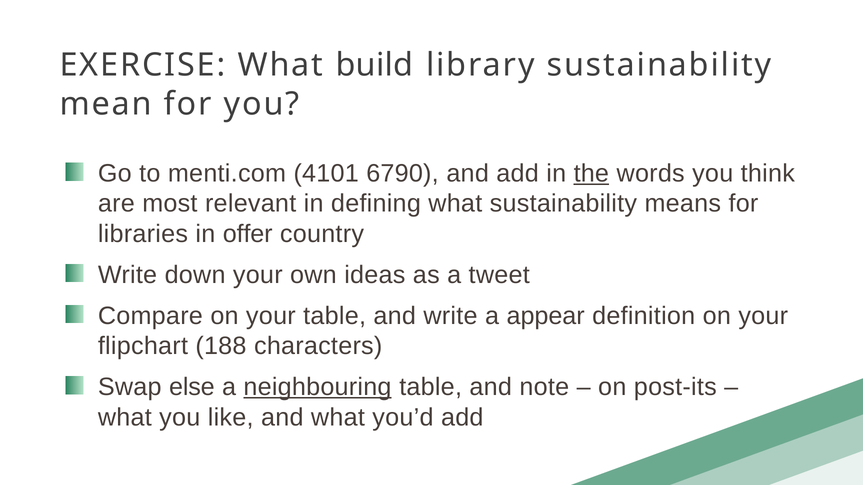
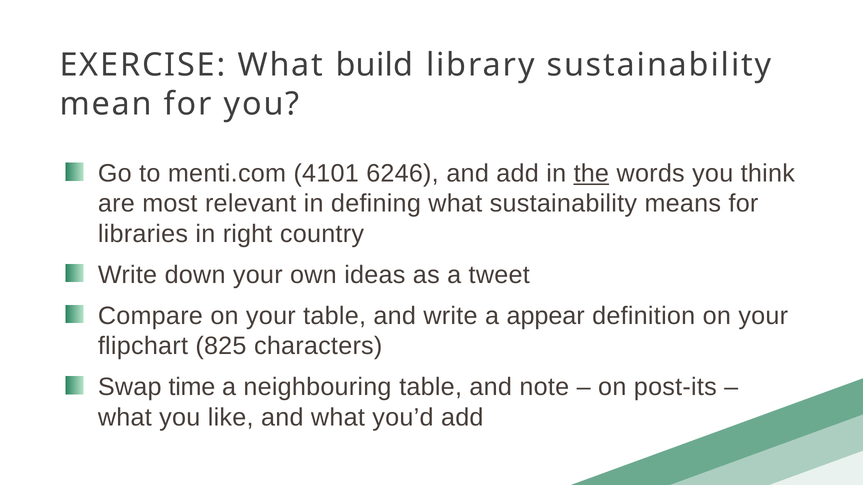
6790: 6790 -> 6246
offer: offer -> right
188: 188 -> 825
else: else -> time
neighbouring underline: present -> none
